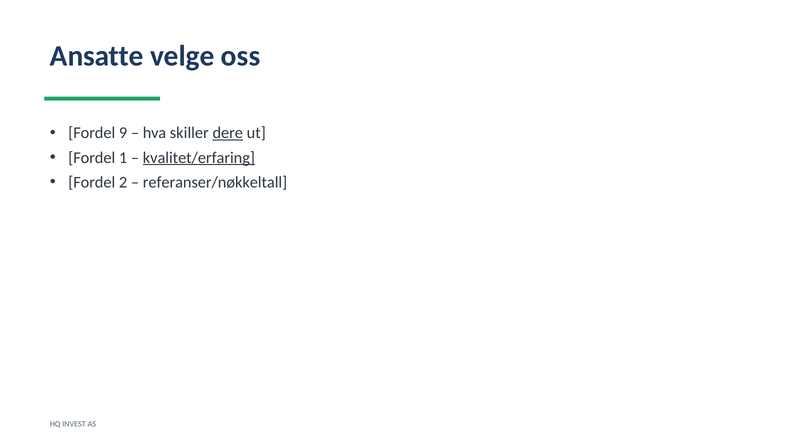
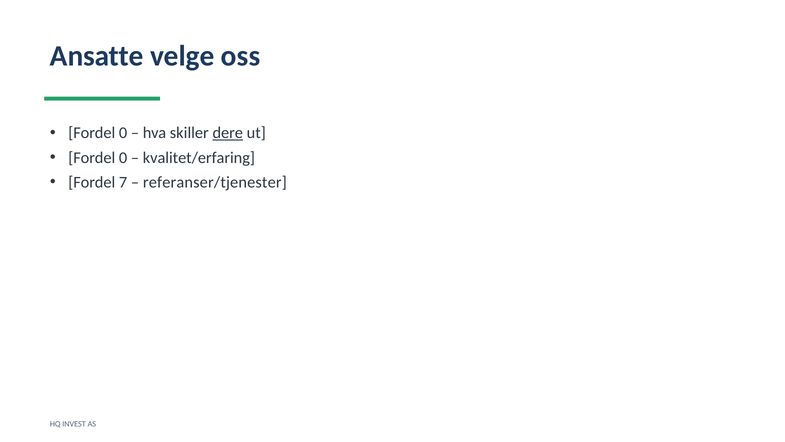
9 at (123, 133): 9 -> 0
1 at (123, 158): 1 -> 0
kvalitet/erfaring underline: present -> none
2: 2 -> 7
referanser/nøkkeltall: referanser/nøkkeltall -> referanser/tjenester
